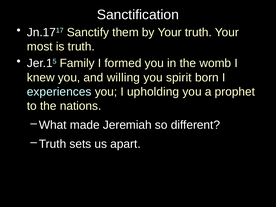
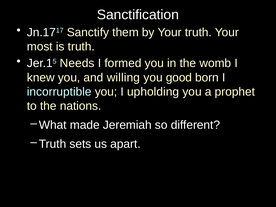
Family: Family -> Needs
spirit: spirit -> good
experiences: experiences -> incorruptible
